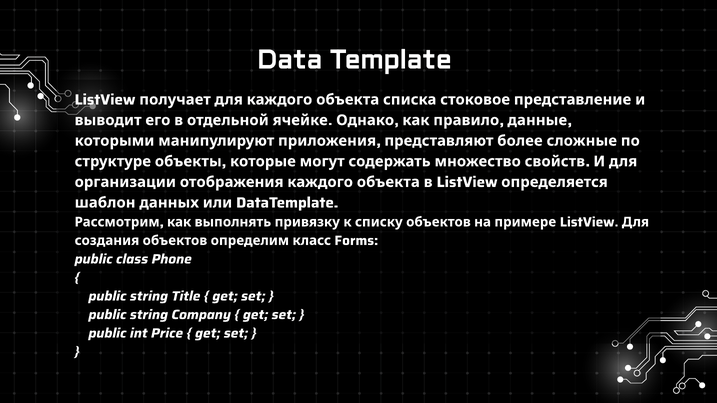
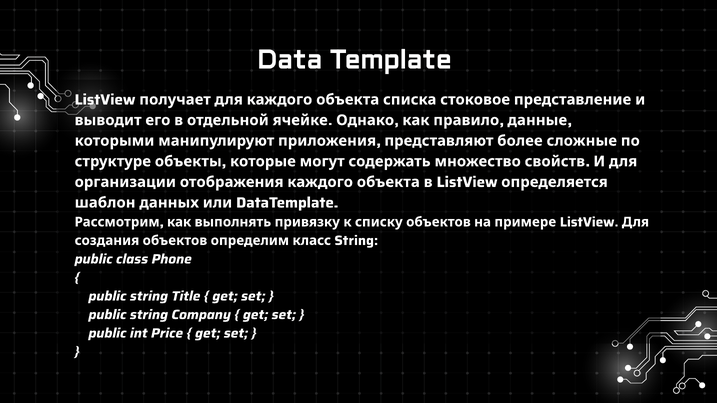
Forms at (356, 241): Forms -> String
